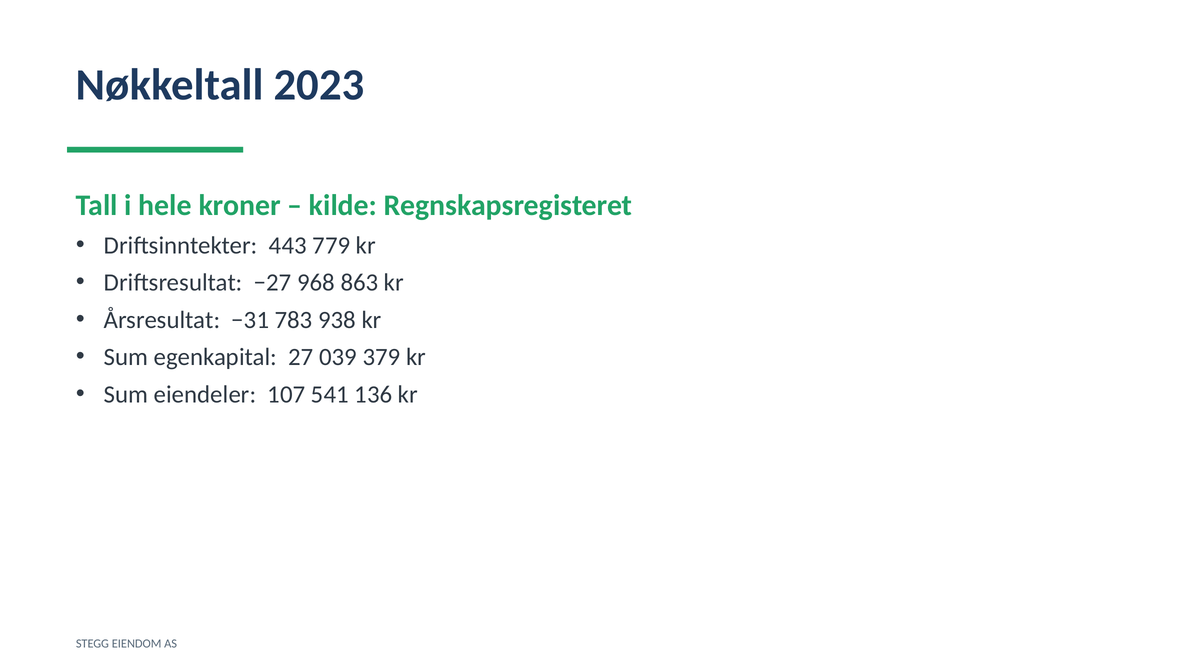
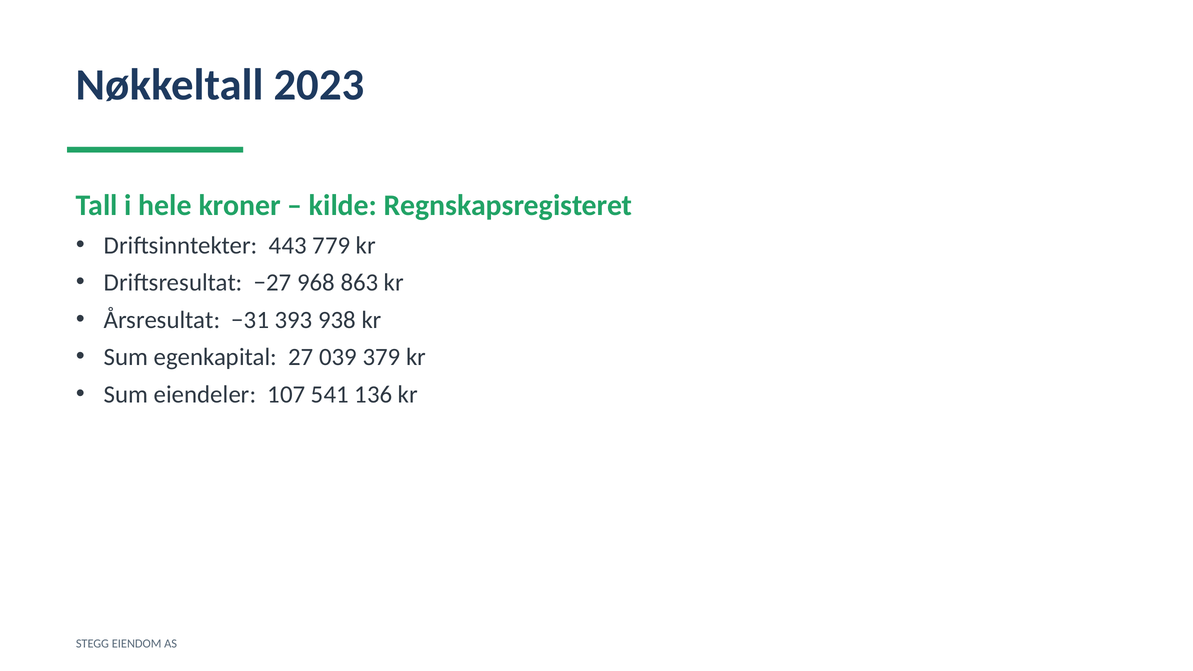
783: 783 -> 393
